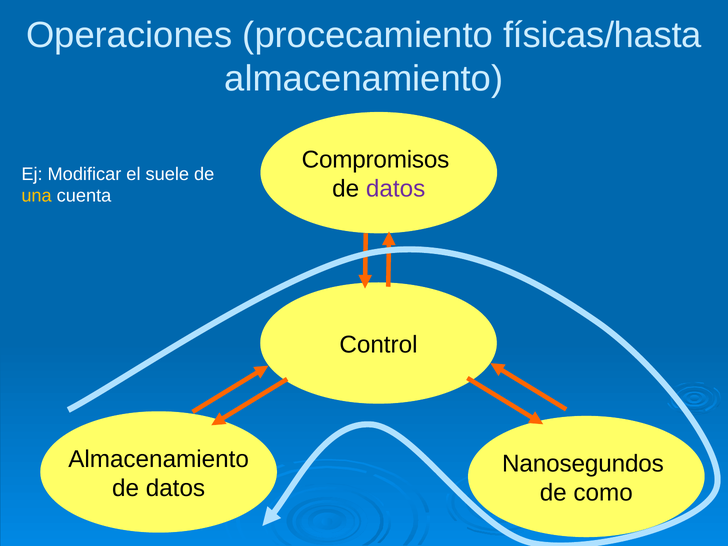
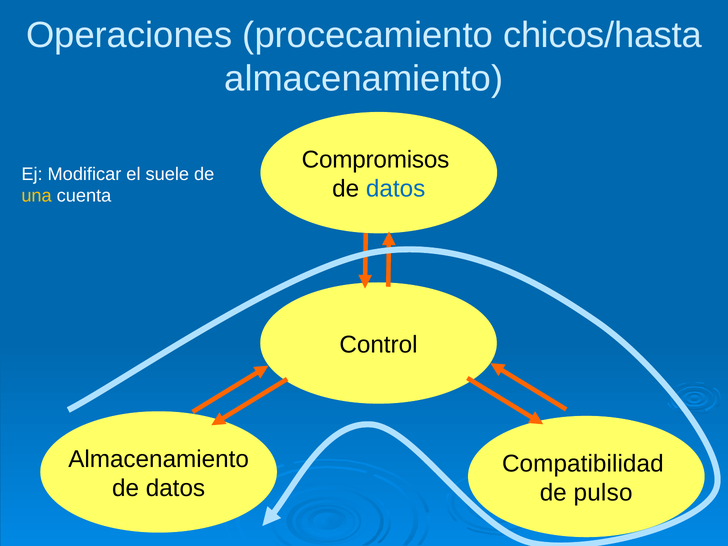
físicas/hasta: físicas/hasta -> chicos/hasta
datos at (396, 189) colour: purple -> blue
Nanosegundos: Nanosegundos -> Compatibilidad
como: como -> pulso
